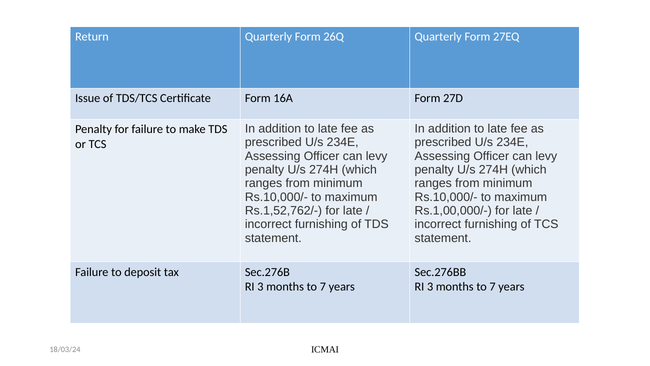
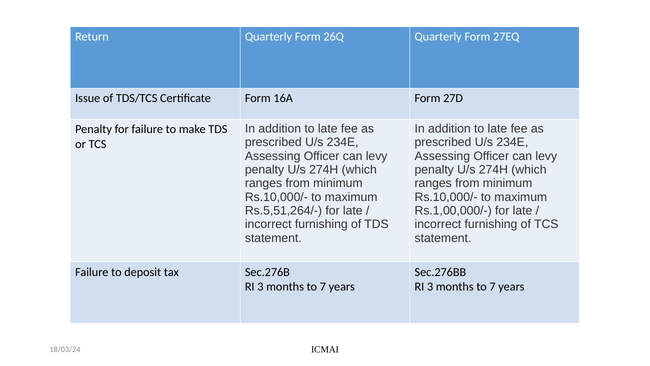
Rs.1,52,762/-: Rs.1,52,762/- -> Rs.5,51,264/-
